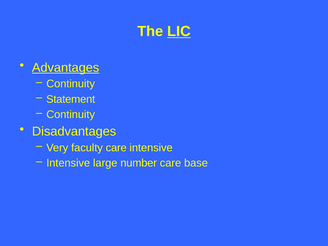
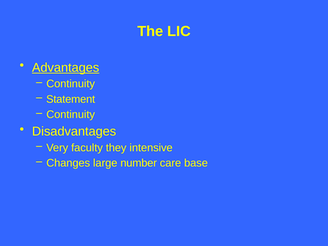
LIC underline: present -> none
faculty care: care -> they
Intensive at (68, 163): Intensive -> Changes
